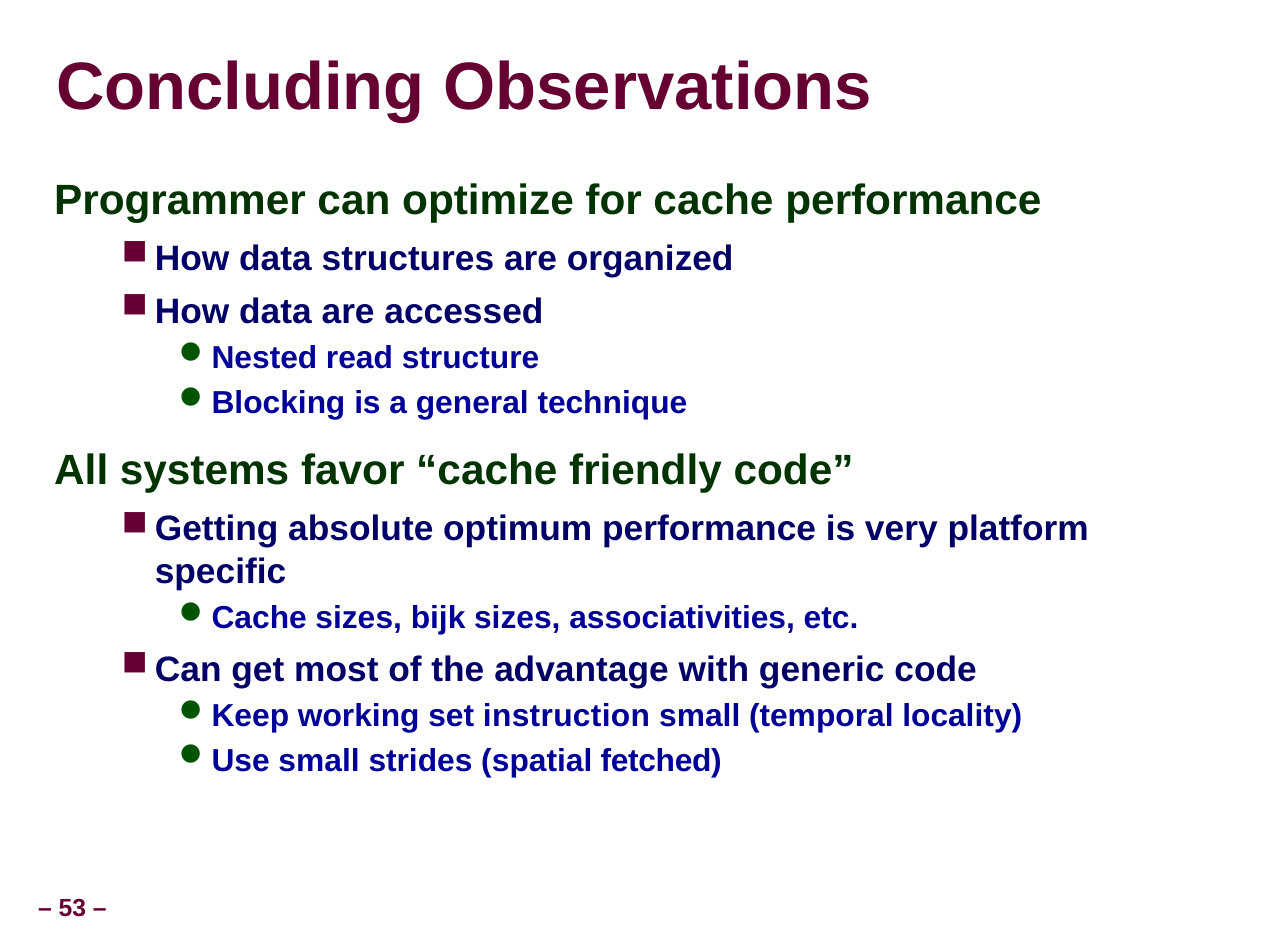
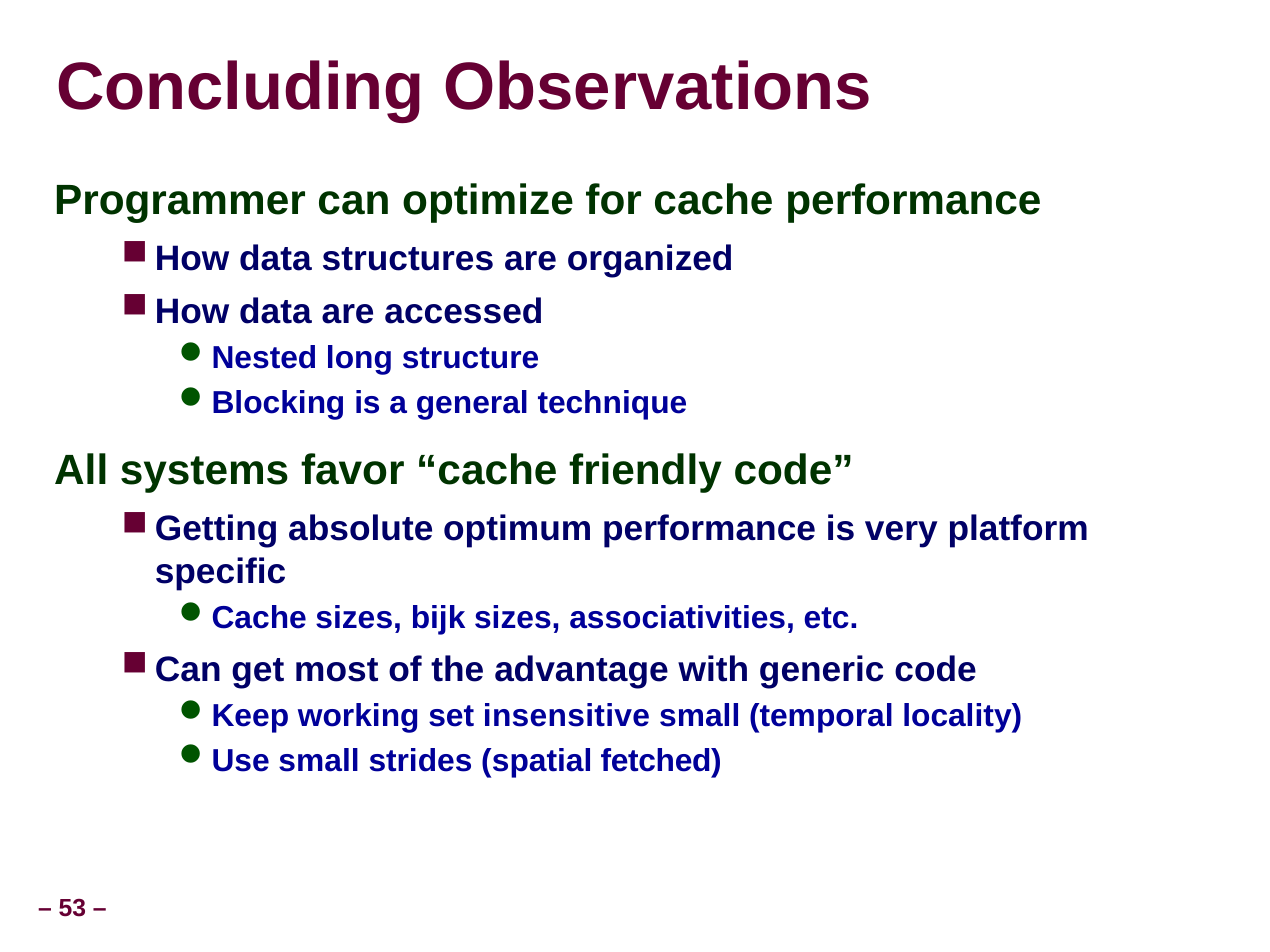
read: read -> long
instruction: instruction -> insensitive
